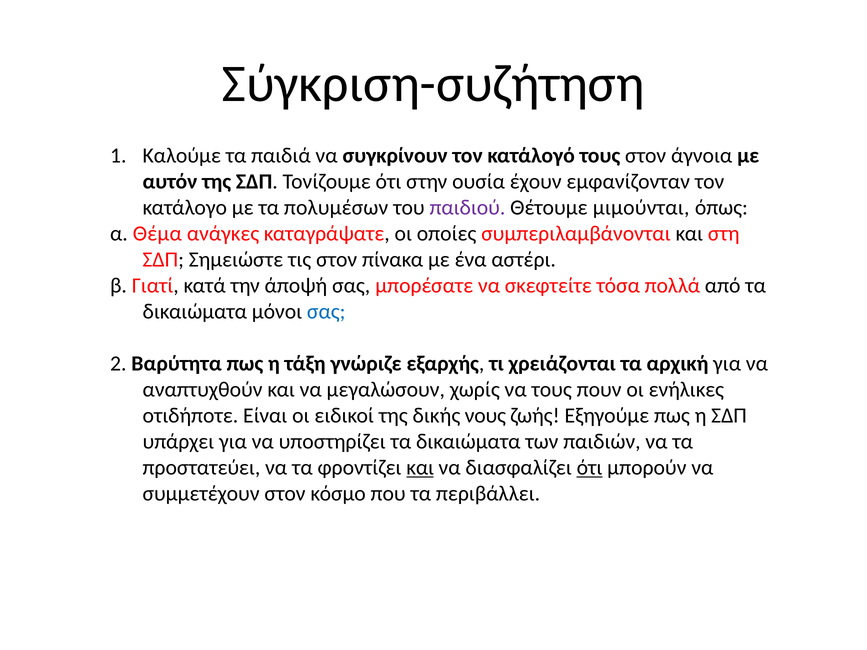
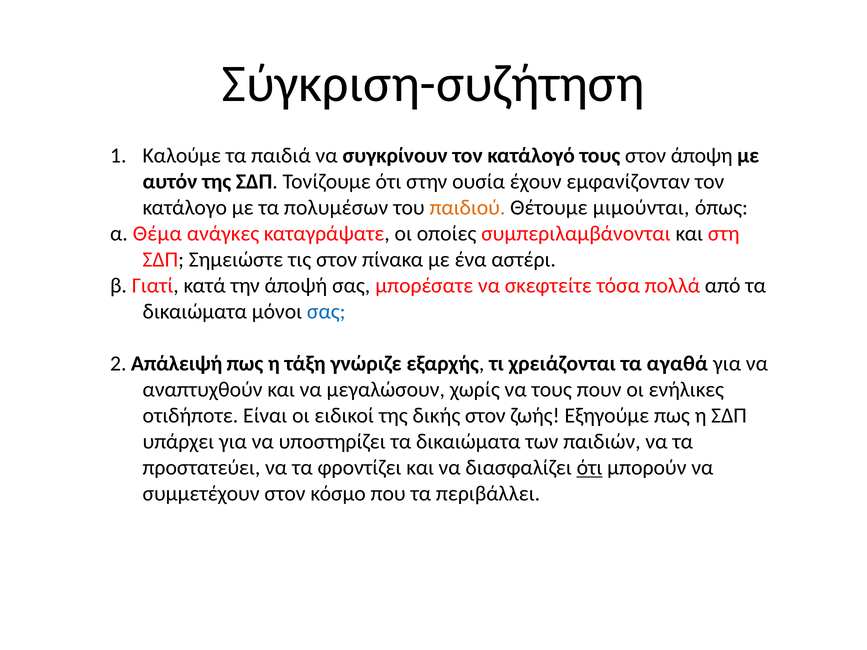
άγνοια: άγνοια -> άποψη
παιδιού colour: purple -> orange
Βαρύτητα: Βαρύτητα -> Απάλειψή
αρχική: αρχική -> αγαθά
δικής νους: νους -> στον
και at (420, 468) underline: present -> none
